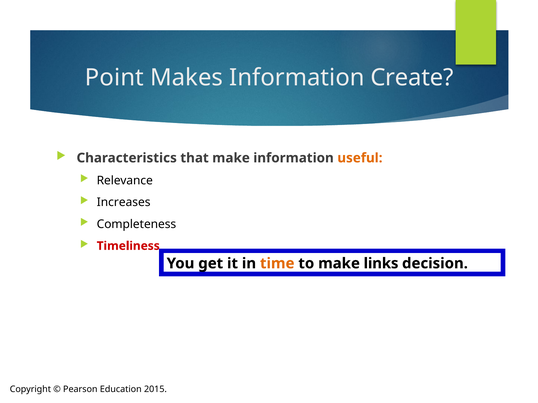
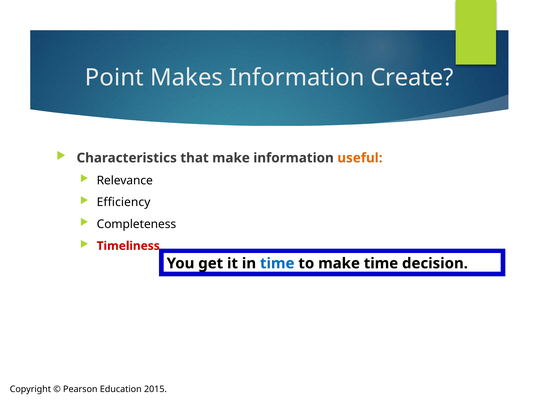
Increases: Increases -> Efficiency
time at (277, 264) colour: orange -> blue
make links: links -> time
